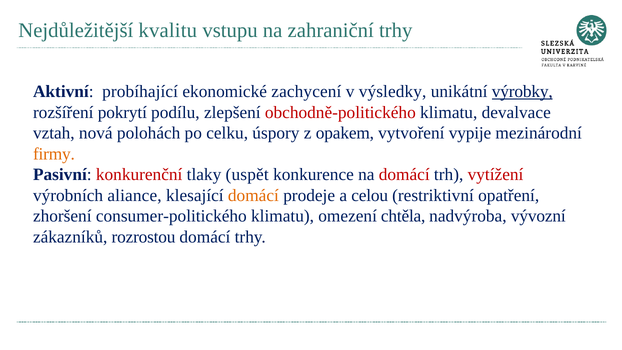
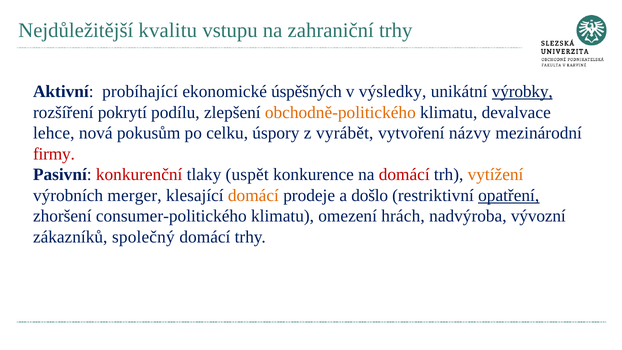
zachycení: zachycení -> úspěšných
obchodně-politického colour: red -> orange
vztah: vztah -> lehce
polohách: polohách -> pokusům
opakem: opakem -> vyrábět
vypije: vypije -> názvy
firmy colour: orange -> red
vytížení colour: red -> orange
aliance: aliance -> merger
celou: celou -> došlo
opatření underline: none -> present
chtěla: chtěla -> hrách
rozrostou: rozrostou -> společný
